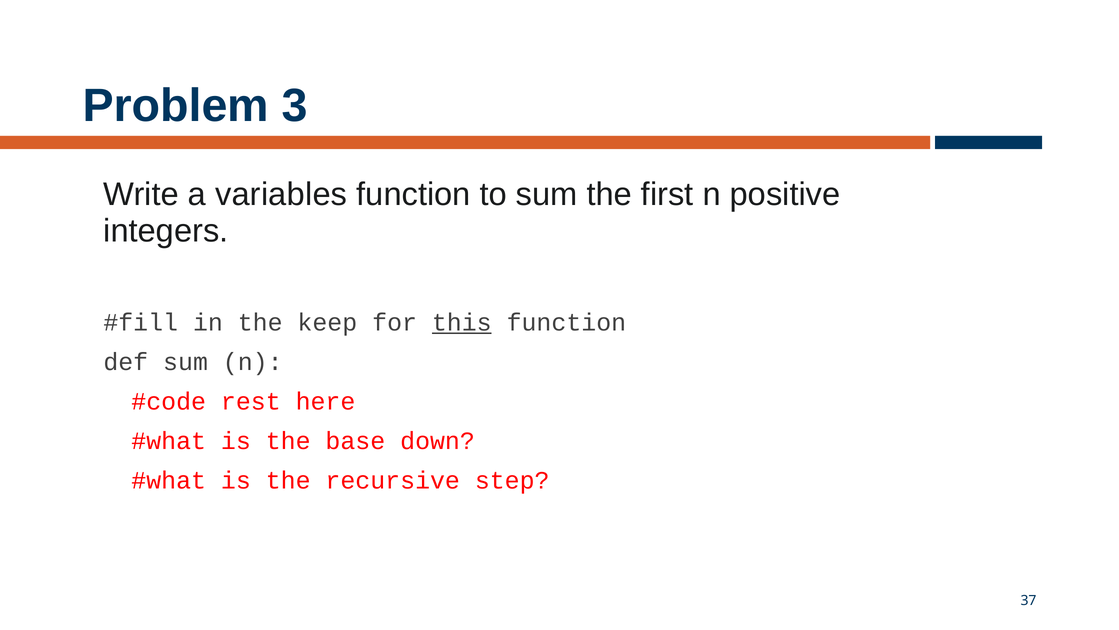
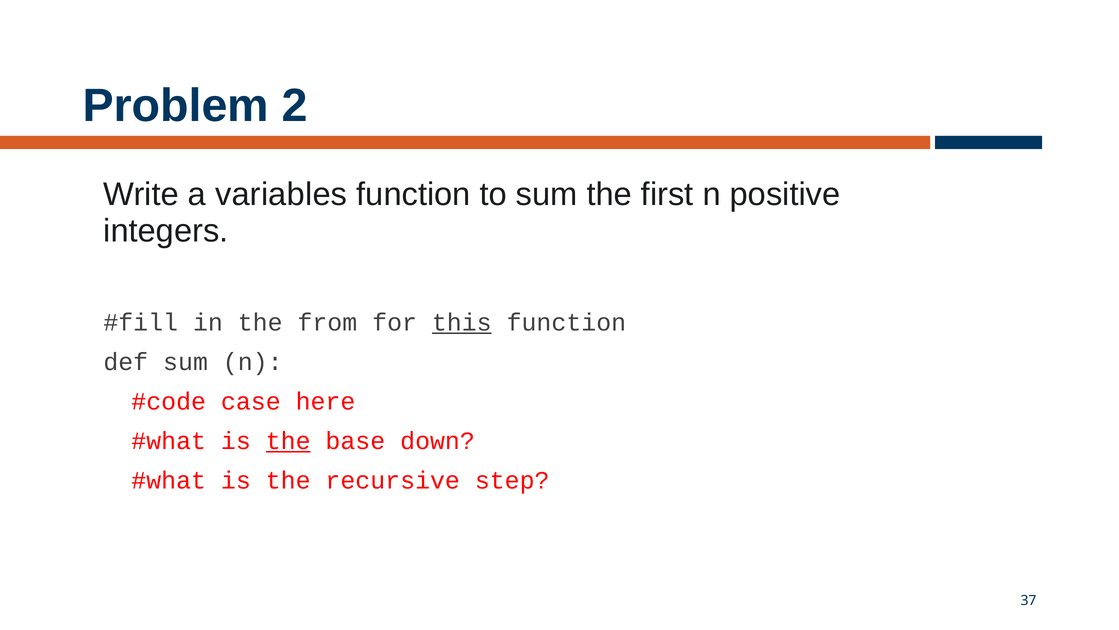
3: 3 -> 2
keep: keep -> from
rest: rest -> case
the at (288, 441) underline: none -> present
